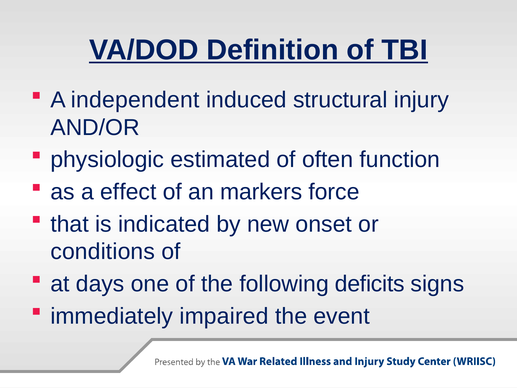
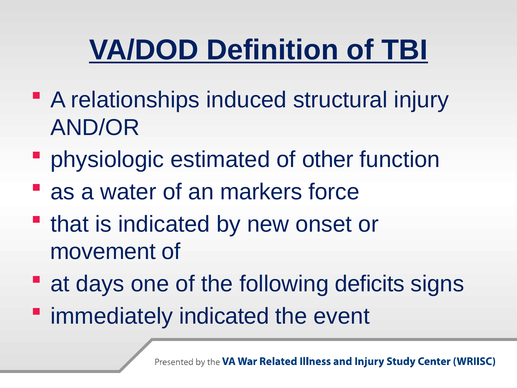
independent: independent -> relationships
often: often -> other
effect: effect -> water
conditions: conditions -> movement
immediately impaired: impaired -> indicated
